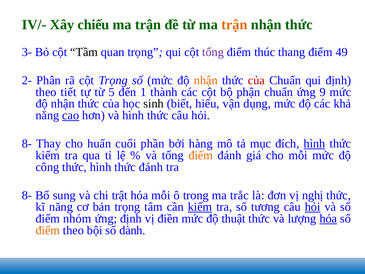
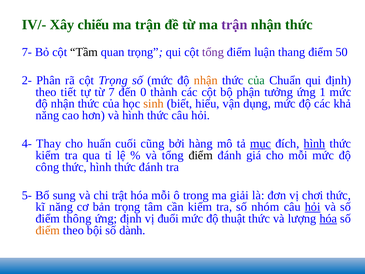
trận at (234, 25) colour: orange -> purple
3-: 3- -> 7-
thúc: thúc -> luận
49: 49 -> 50
của at (256, 80) colour: red -> green
5: 5 -> 7
1: 1 -> 0
phận chuẩn: chuẩn -> tưởng
9: 9 -> 1
sinh colour: black -> orange
cao underline: present -> none
8- at (27, 143): 8- -> 4-
phần: phần -> cũng
mục underline: none -> present
điểm at (201, 155) colour: orange -> black
8- at (27, 195): 8- -> 5-
trắc: trắc -> giải
nghị: nghị -> chơi
kiểm at (200, 207) underline: present -> none
tương: tương -> nhóm
nhóm: nhóm -> thông
điền: điền -> đuổi
